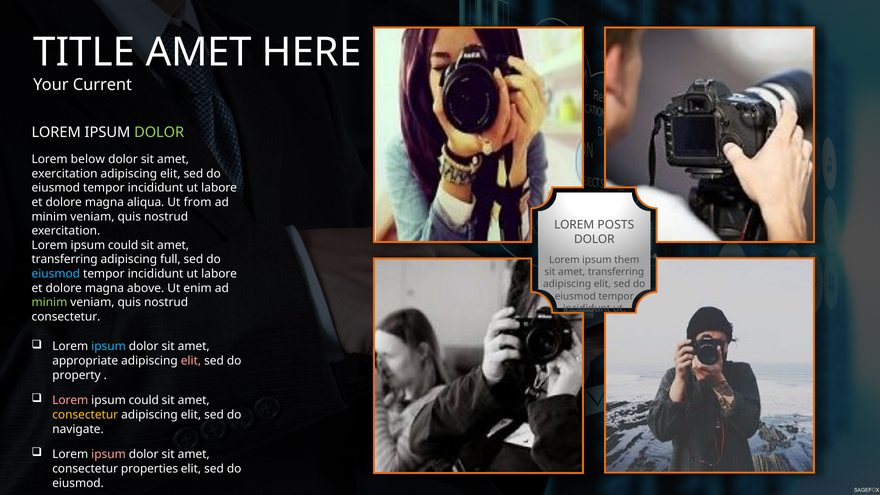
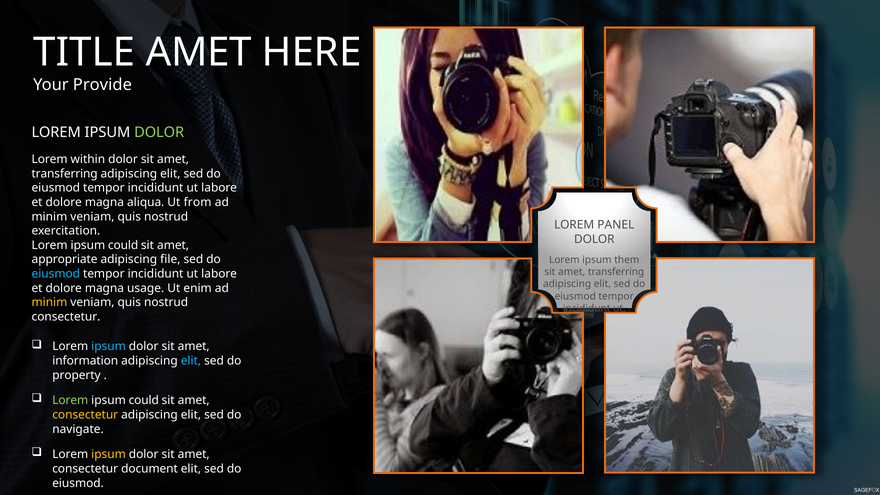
Current: Current -> Provide
below: below -> within
exercitation at (65, 174): exercitation -> transferring
POSTS: POSTS -> PANEL
transferring at (65, 260): transferring -> appropriate
full: full -> file
above: above -> usage
minim at (49, 302) colour: light green -> yellow
appropriate: appropriate -> information
elit at (191, 361) colour: pink -> light blue
Lorem at (70, 401) colour: pink -> light green
ipsum at (109, 454) colour: pink -> yellow
properties: properties -> document
